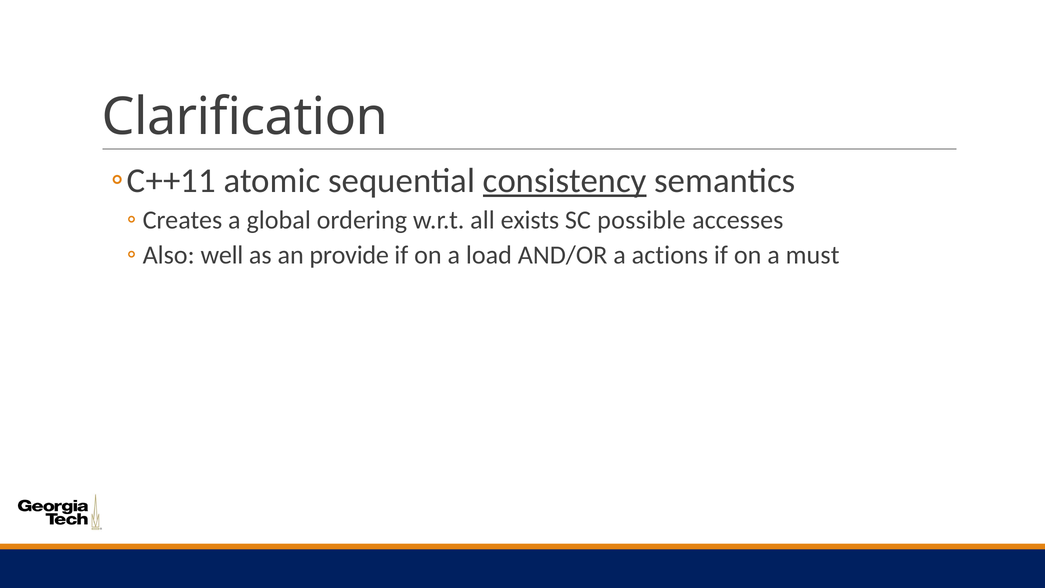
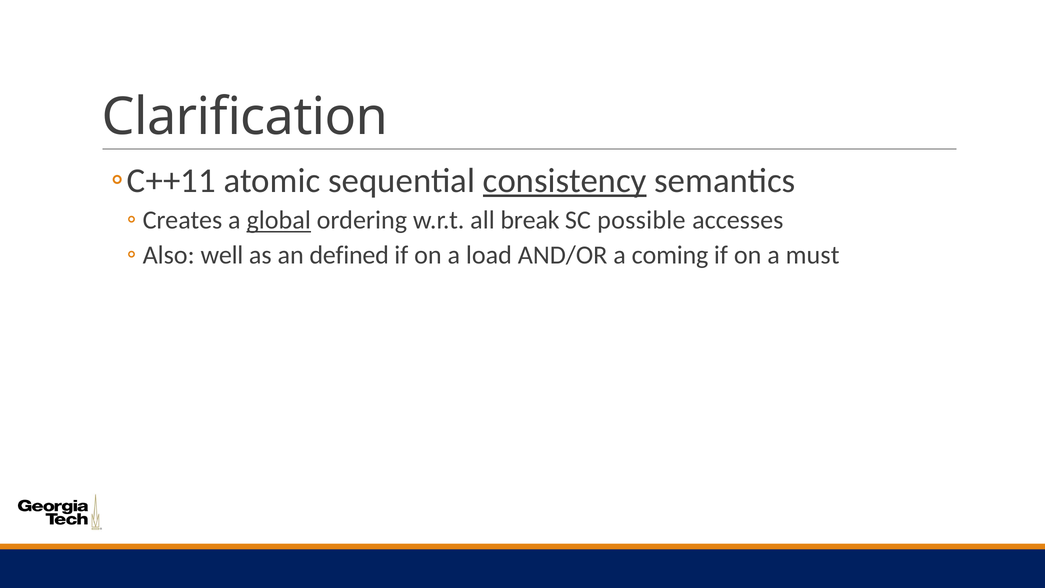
global underline: none -> present
exists: exists -> break
provide: provide -> defined
actions: actions -> coming
